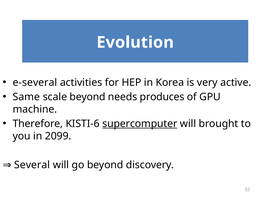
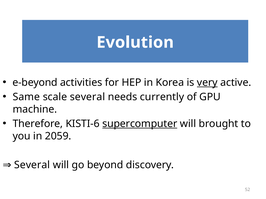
e-several: e-several -> e-beyond
very underline: none -> present
scale beyond: beyond -> several
produces: produces -> currently
2099: 2099 -> 2059
